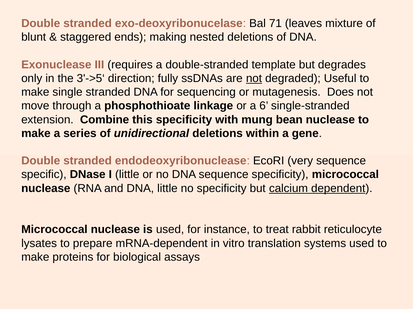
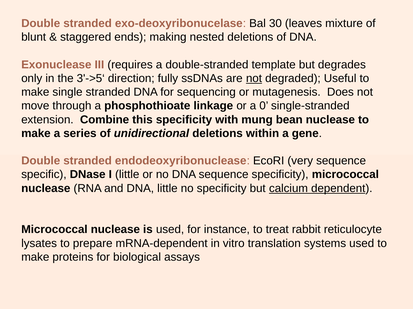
71: 71 -> 30
6: 6 -> 0
